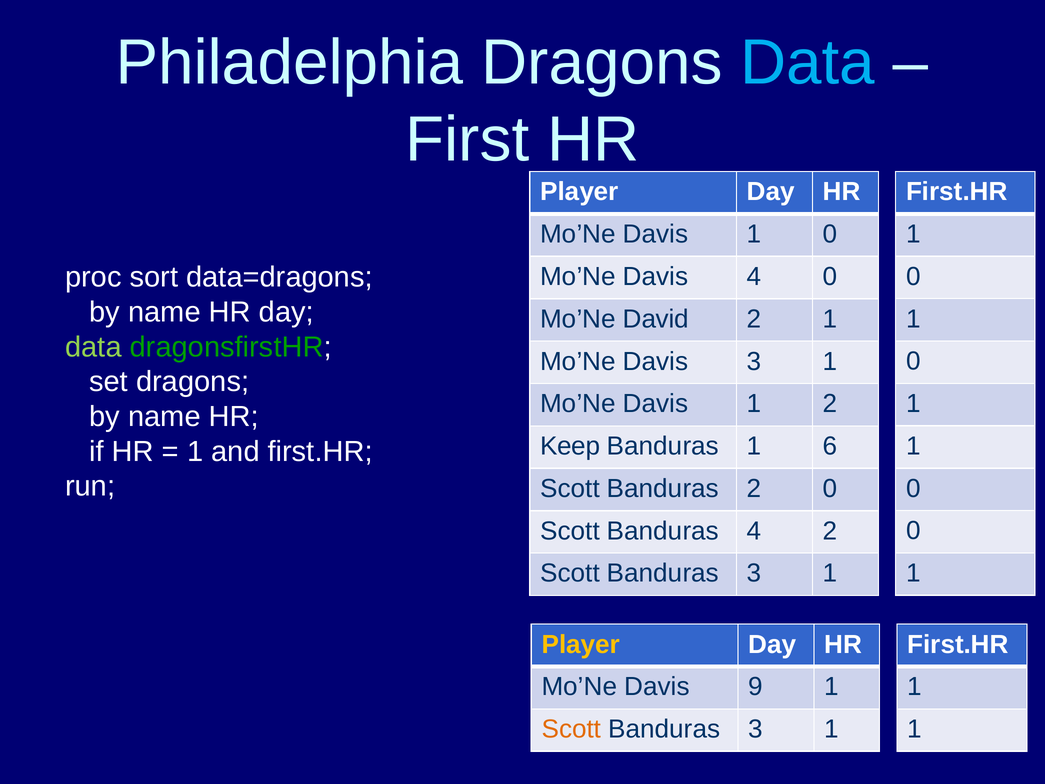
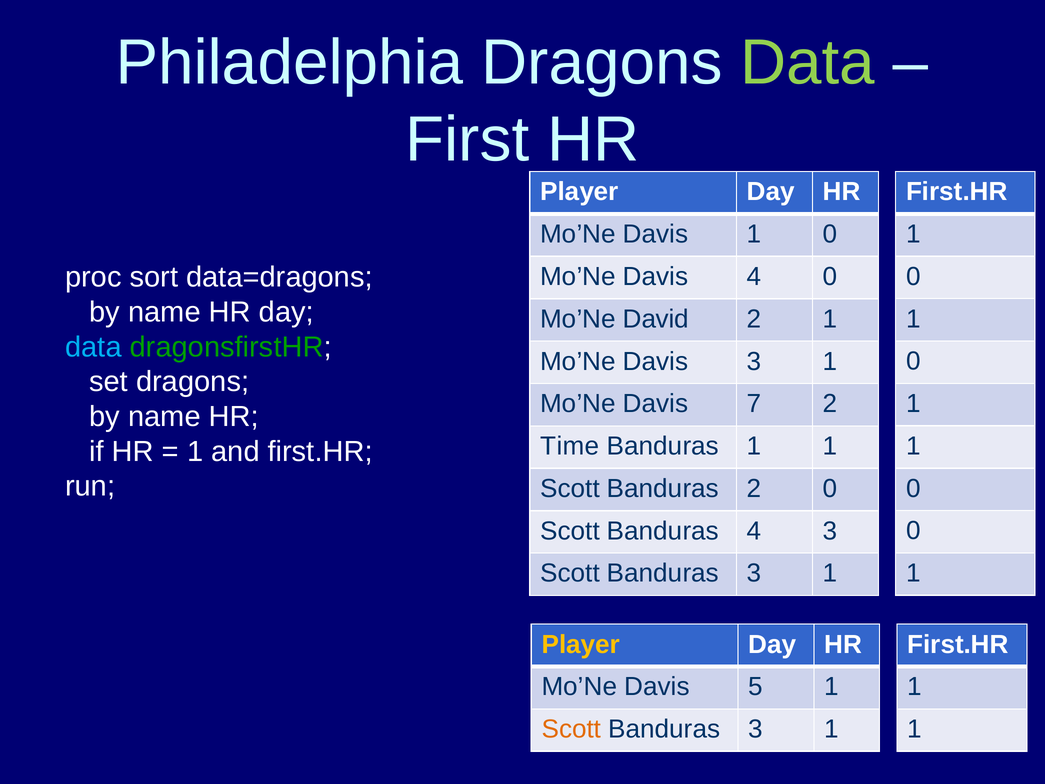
Data at (808, 63) colour: light blue -> light green
data at (93, 347) colour: light green -> light blue
1 at (754, 404): 1 -> 7
Keep: Keep -> Time
Banduras 1 6: 6 -> 1
4 2: 2 -> 3
9: 9 -> 5
